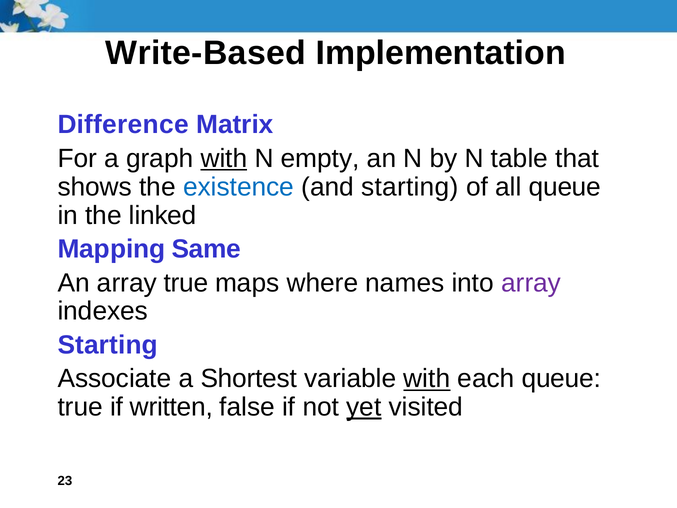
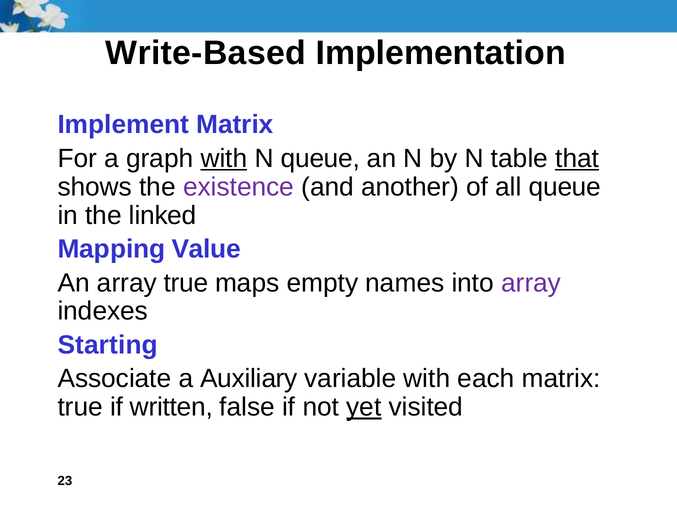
Difference: Difference -> Implement
N empty: empty -> queue
that underline: none -> present
existence colour: blue -> purple
and starting: starting -> another
Same: Same -> Value
where: where -> empty
Shortest: Shortest -> Auxiliary
with at (427, 379) underline: present -> none
each queue: queue -> matrix
